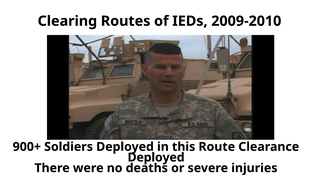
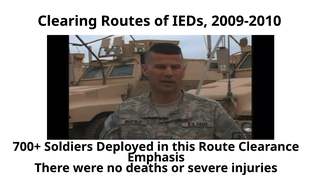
900+: 900+ -> 700+
Deployed at (156, 158): Deployed -> Emphasis
